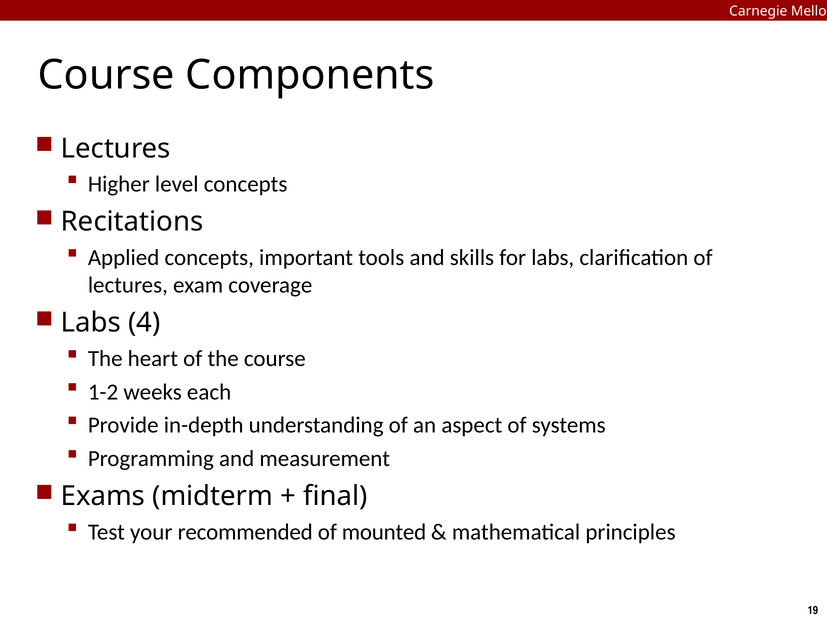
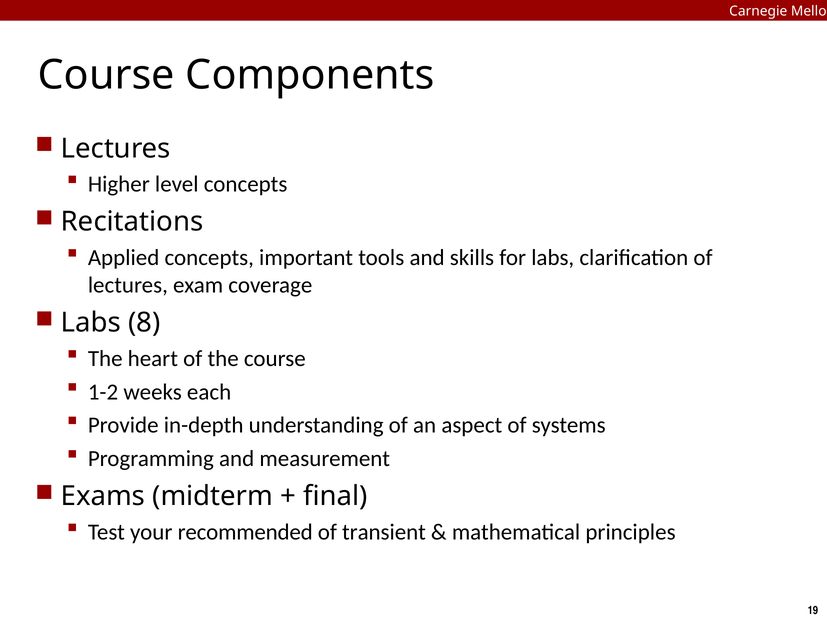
4: 4 -> 8
mounted: mounted -> transient
